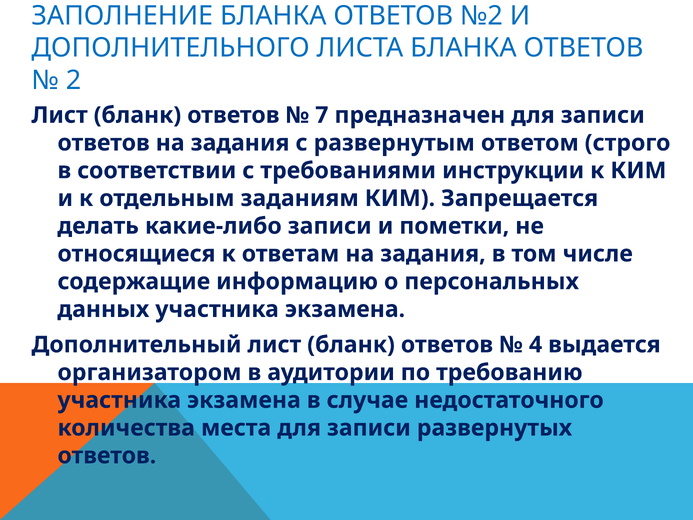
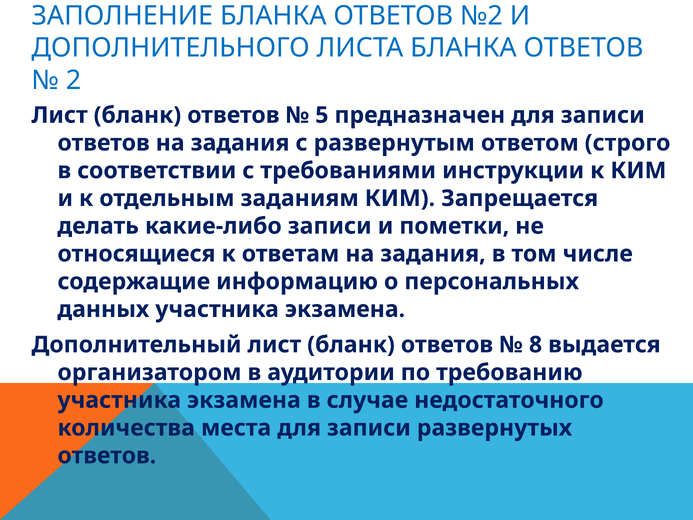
7: 7 -> 5
4: 4 -> 8
